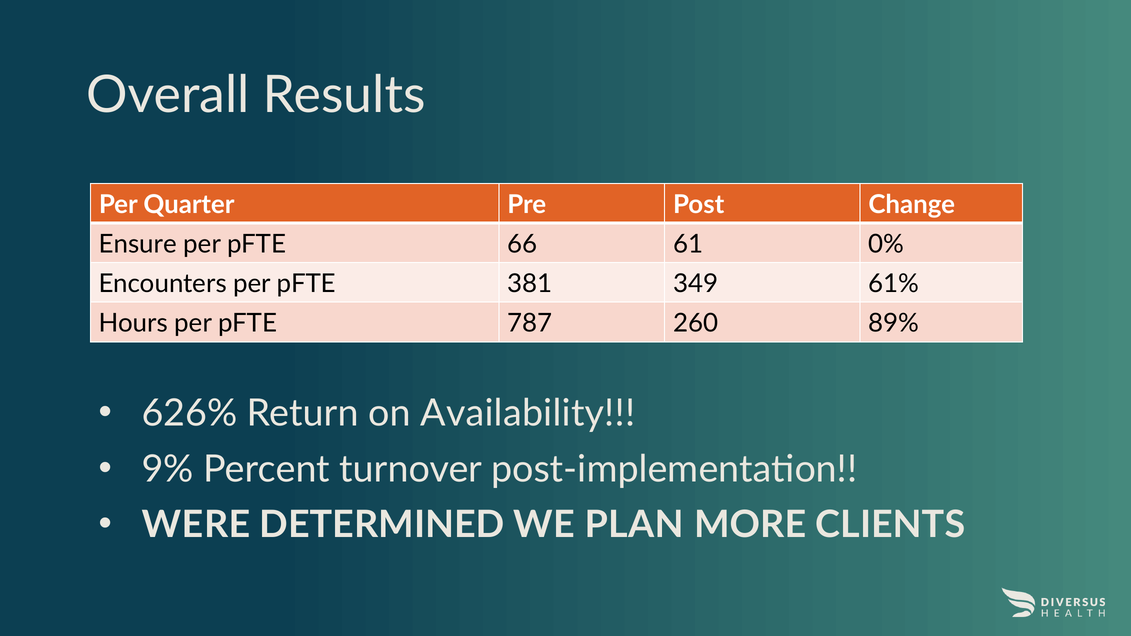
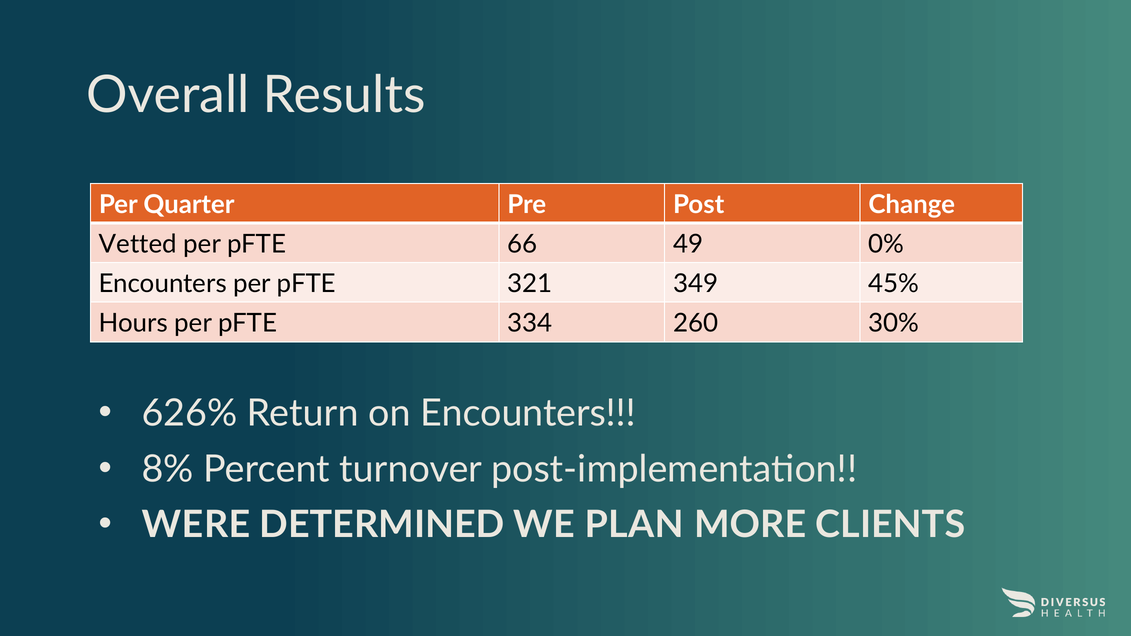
Ensure: Ensure -> Vetted
61: 61 -> 49
381: 381 -> 321
61%: 61% -> 45%
787: 787 -> 334
89%: 89% -> 30%
on Availability: Availability -> Encounters
9%: 9% -> 8%
